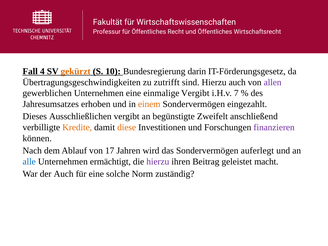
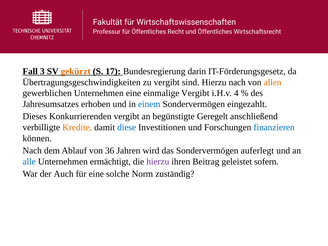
4: 4 -> 3
10: 10 -> 17
zu zutrifft: zutrifft -> vergibt
Hierzu auch: auch -> nach
allen colour: purple -> orange
7: 7 -> 4
einem colour: orange -> blue
Ausschließlichen: Ausschließlichen -> Konkurrierenden
Zweifelt: Zweifelt -> Geregelt
diese colour: orange -> blue
finanzieren colour: purple -> blue
17: 17 -> 36
macht: macht -> sofern
